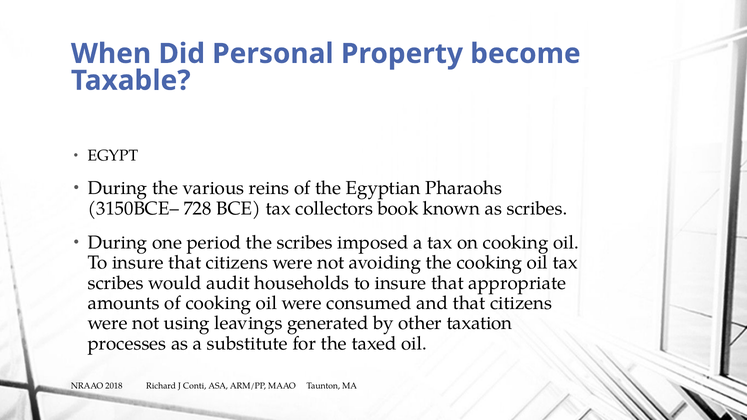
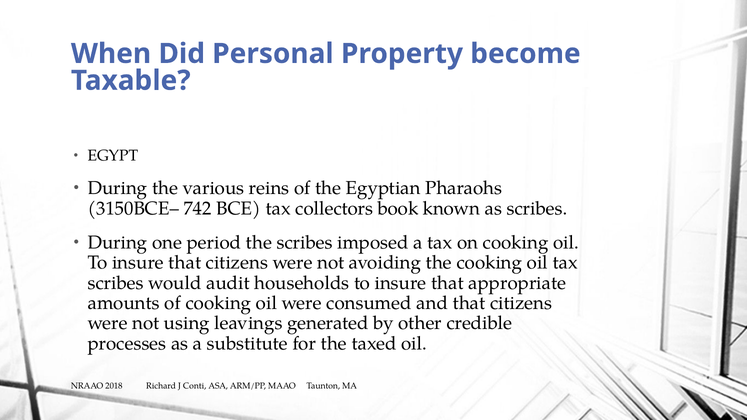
728: 728 -> 742
taxation: taxation -> credible
